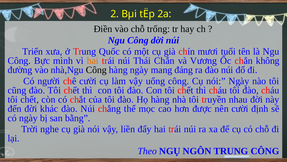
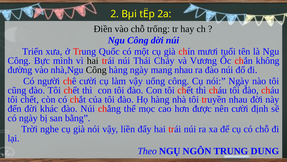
hai at (93, 61) colour: orange -> black
Thái Chắn: Chắn -> Chảy
mang đáng: đáng -> nhau
TRUNG CÔNG: CÔNG -> DUNG
